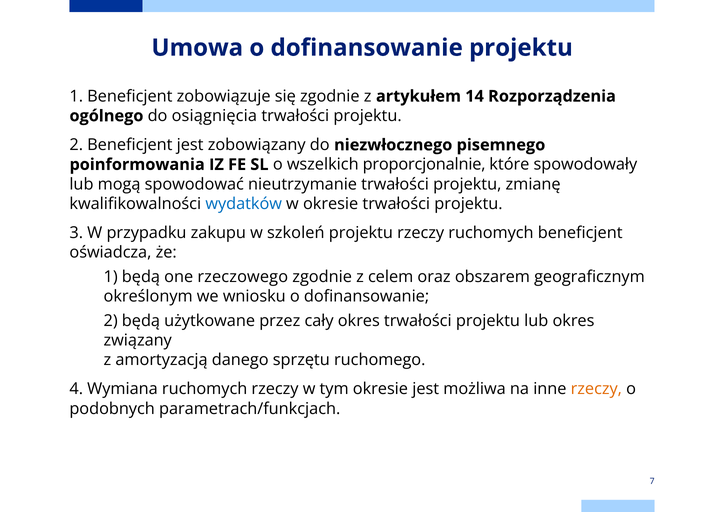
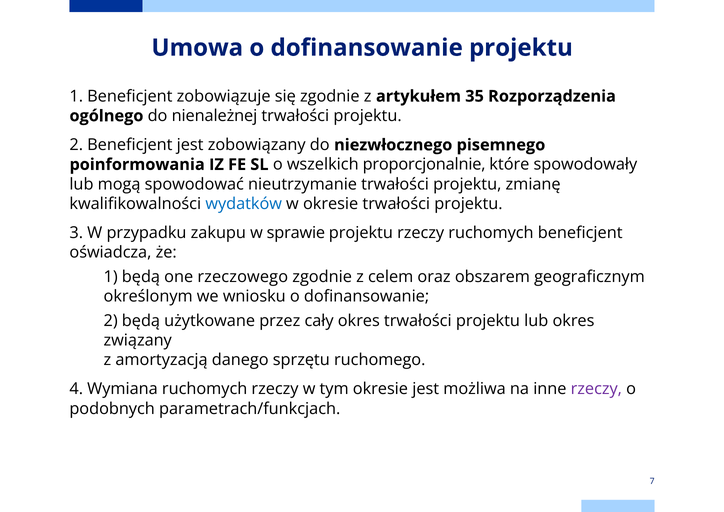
14: 14 -> 35
osiągnięcia: osiągnięcia -> nienależnej
szkoleń: szkoleń -> sprawie
rzeczy at (596, 389) colour: orange -> purple
